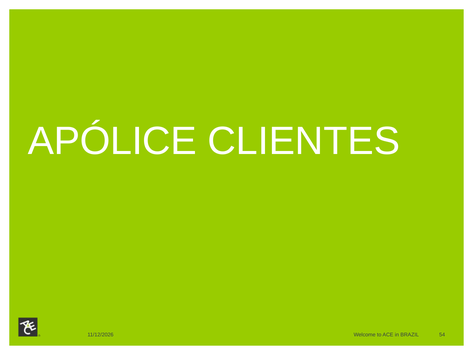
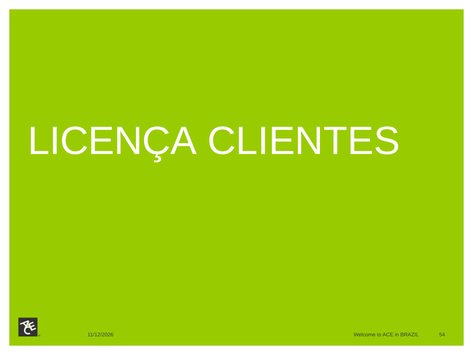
APÓLICE: APÓLICE -> LICENÇA
